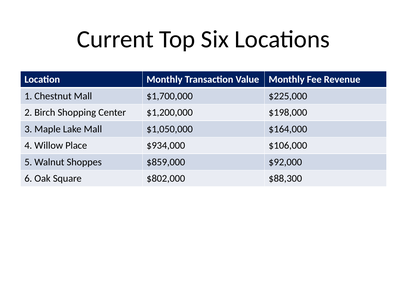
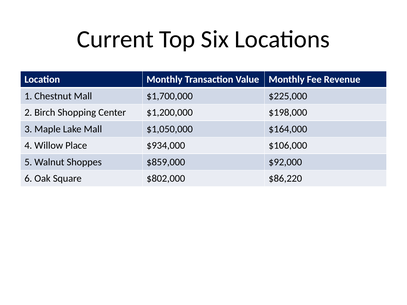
$88,300: $88,300 -> $86,220
